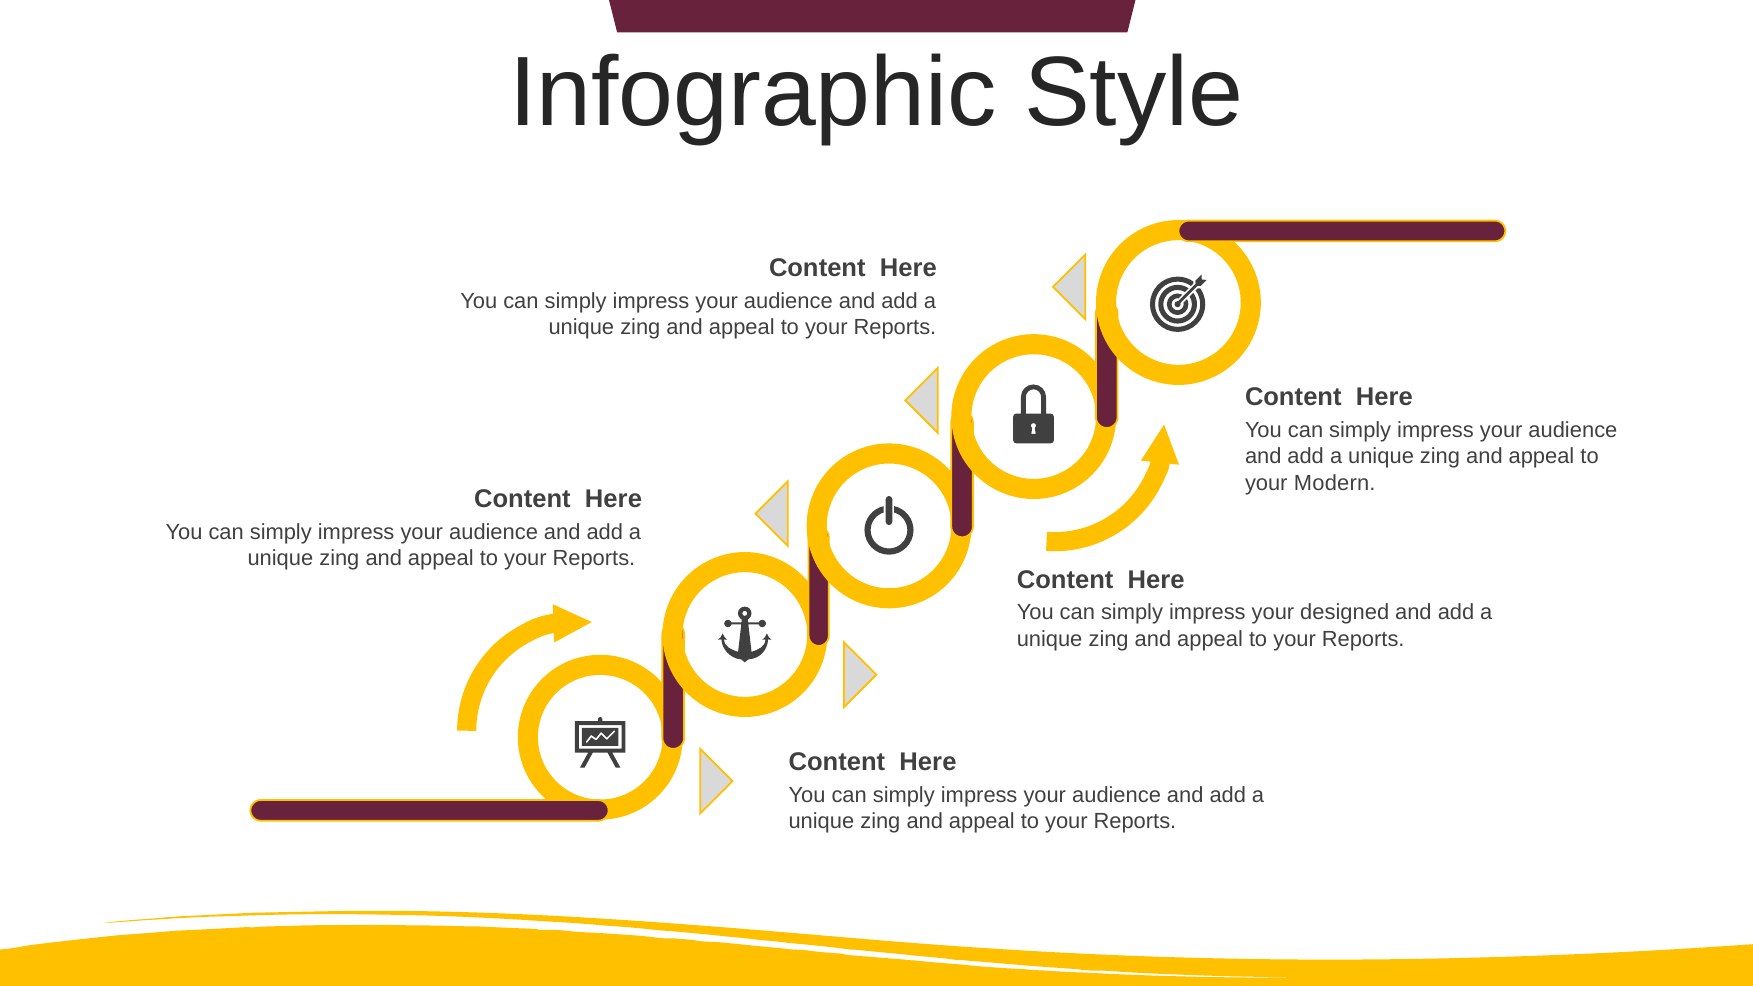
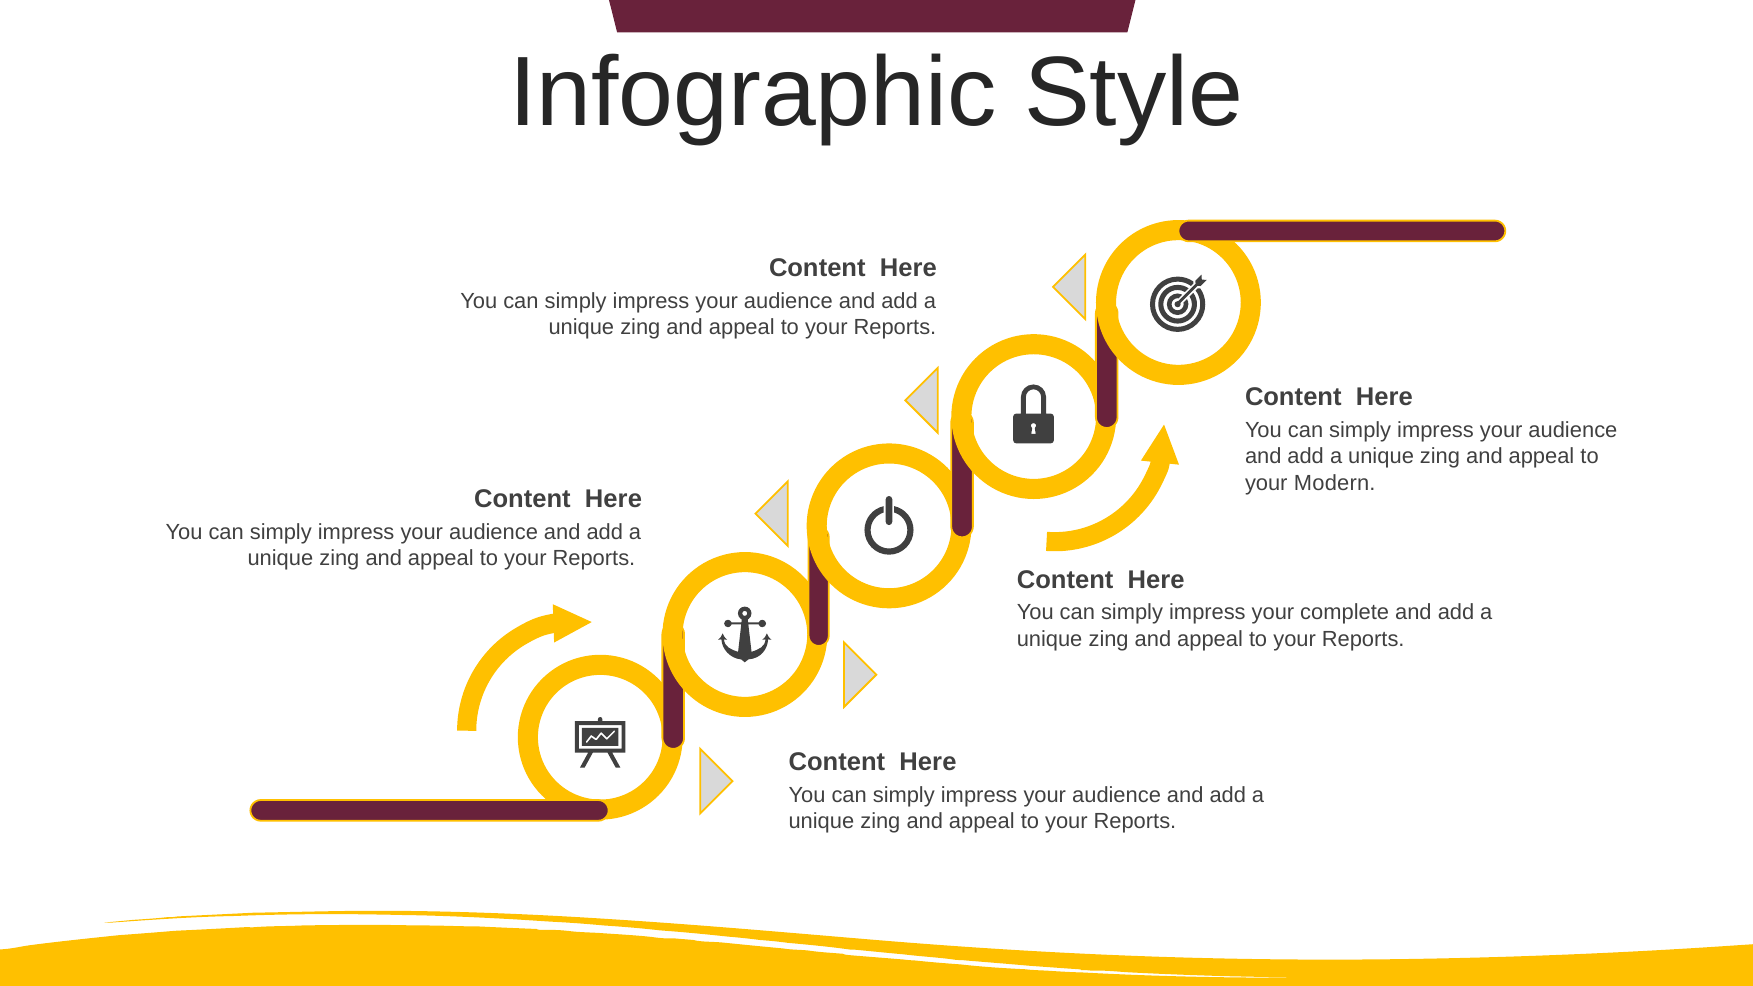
designed: designed -> complete
